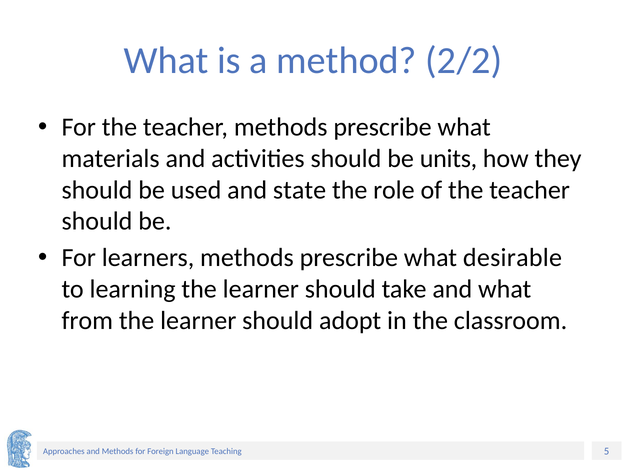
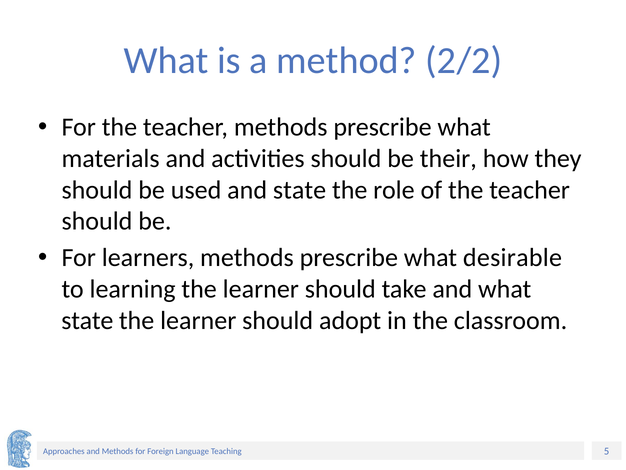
units: units -> their
from at (87, 320): from -> state
